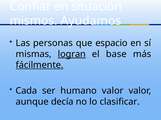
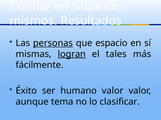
Ayudamos: Ayudamos -> Resultados
personas underline: none -> present
base: base -> tales
fácilmente underline: present -> none
Cada: Cada -> Éxito
decía: decía -> tema
